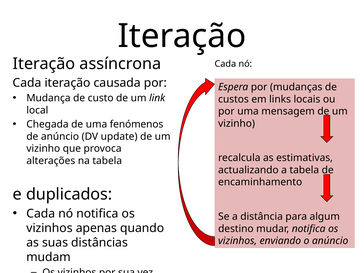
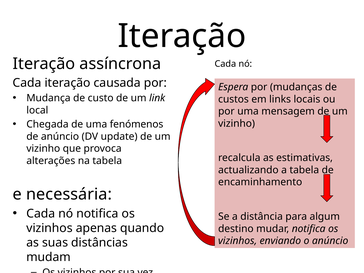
duplicados: duplicados -> necessária
